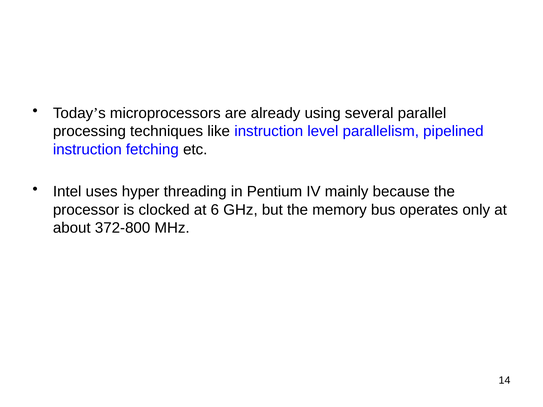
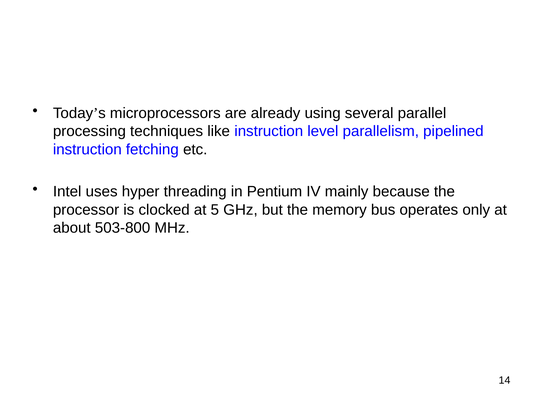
6: 6 -> 5
372-800: 372-800 -> 503-800
